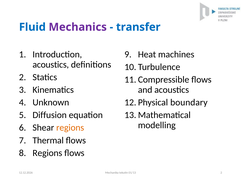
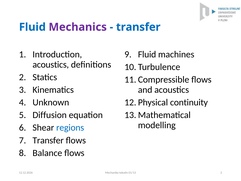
Heat at (147, 54): Heat -> Fluid
boundary: boundary -> continuity
regions at (70, 128) colour: orange -> blue
Thermal at (48, 140): Thermal -> Transfer
Regions at (47, 153): Regions -> Balance
